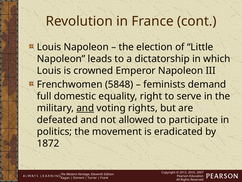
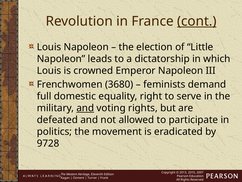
cont underline: none -> present
5848: 5848 -> 3680
1872: 1872 -> 9728
